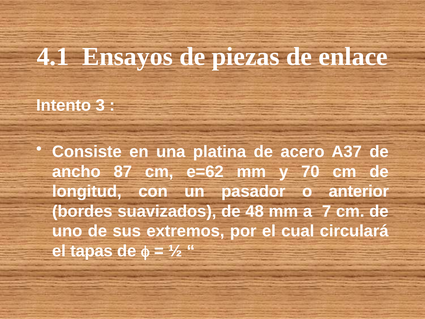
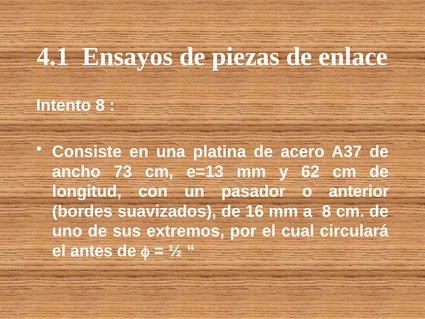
Intento 3: 3 -> 8
87: 87 -> 73
e=62: e=62 -> e=13
70: 70 -> 62
48: 48 -> 16
a 7: 7 -> 8
tapas: tapas -> antes
